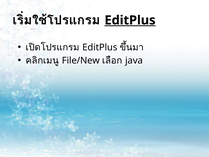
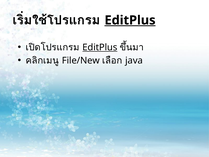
EditPlus at (100, 47) underline: none -> present
